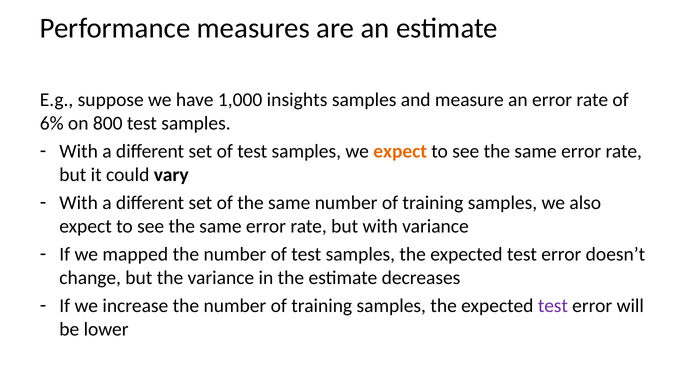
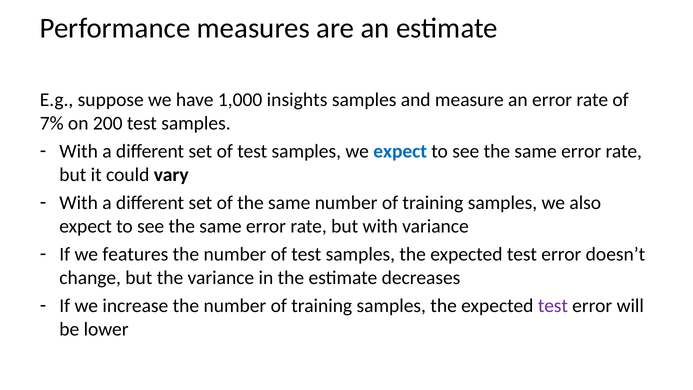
6%: 6% -> 7%
800: 800 -> 200
expect at (400, 151) colour: orange -> blue
mapped: mapped -> features
